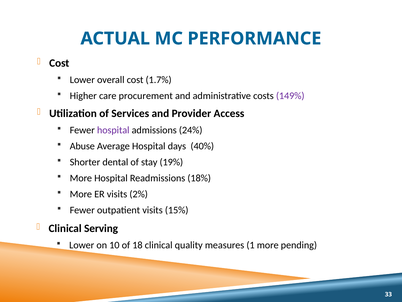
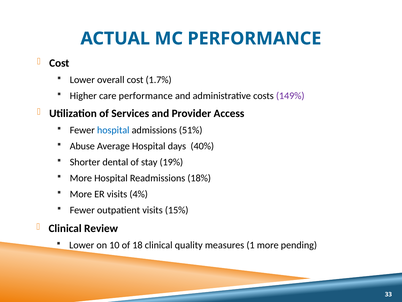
care procurement: procurement -> performance
hospital at (113, 130) colour: purple -> blue
24%: 24% -> 51%
2%: 2% -> 4%
Serving: Serving -> Review
